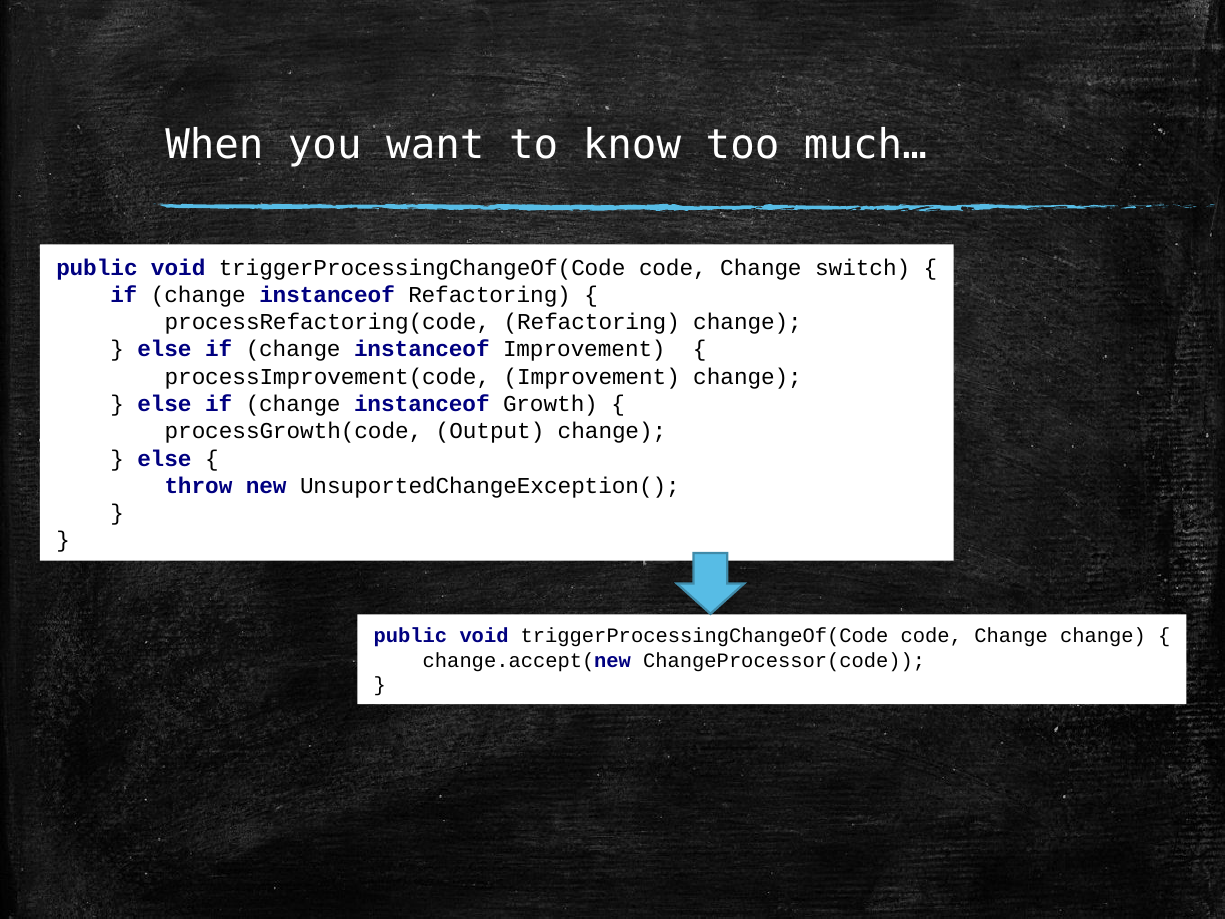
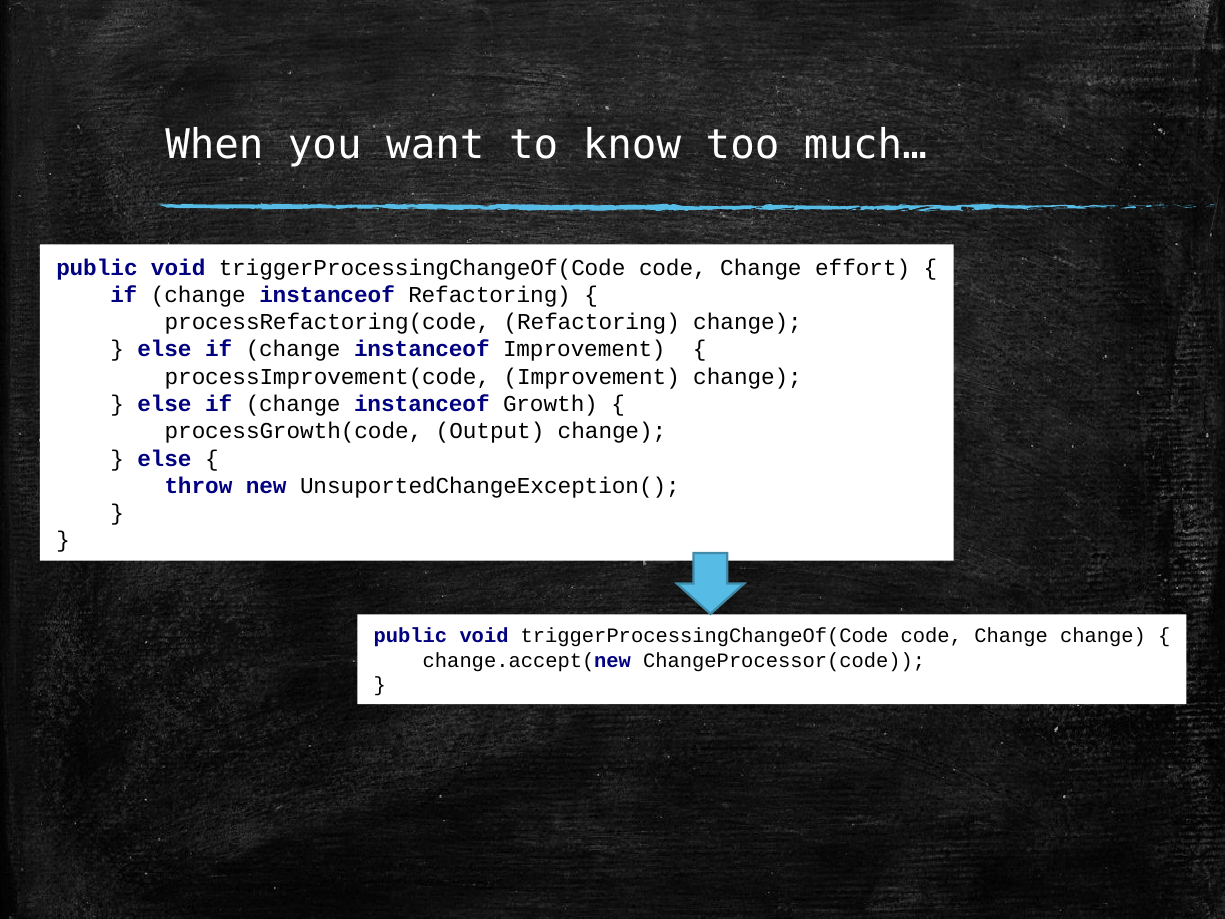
switch: switch -> effort
